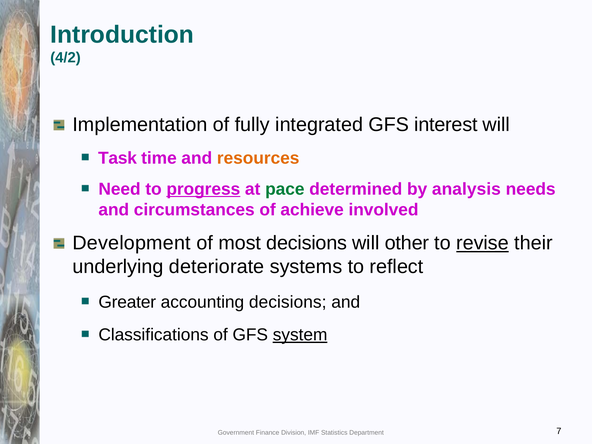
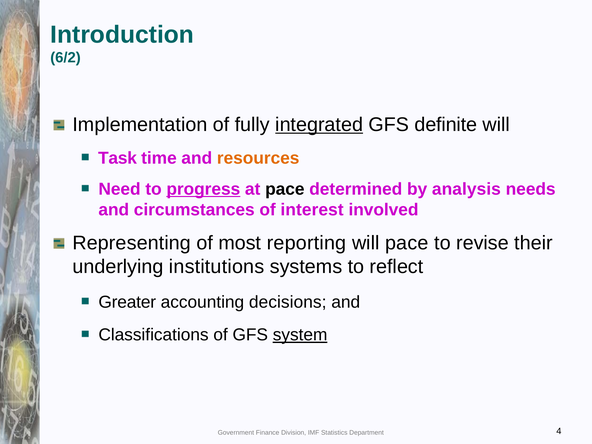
4/2: 4/2 -> 6/2
integrated underline: none -> present
interest: interest -> definite
pace at (285, 189) colour: green -> black
achieve: achieve -> interest
Development: Development -> Representing
most decisions: decisions -> reporting
will other: other -> pace
revise underline: present -> none
deteriorate: deteriorate -> institutions
7: 7 -> 4
